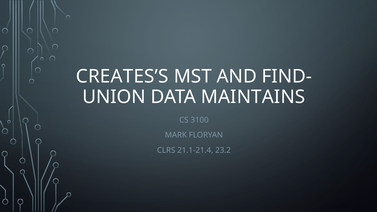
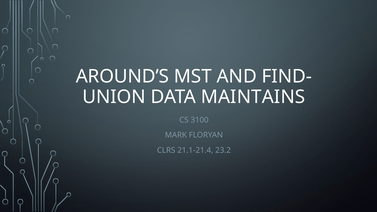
CREATES’S: CREATES’S -> AROUND’S
